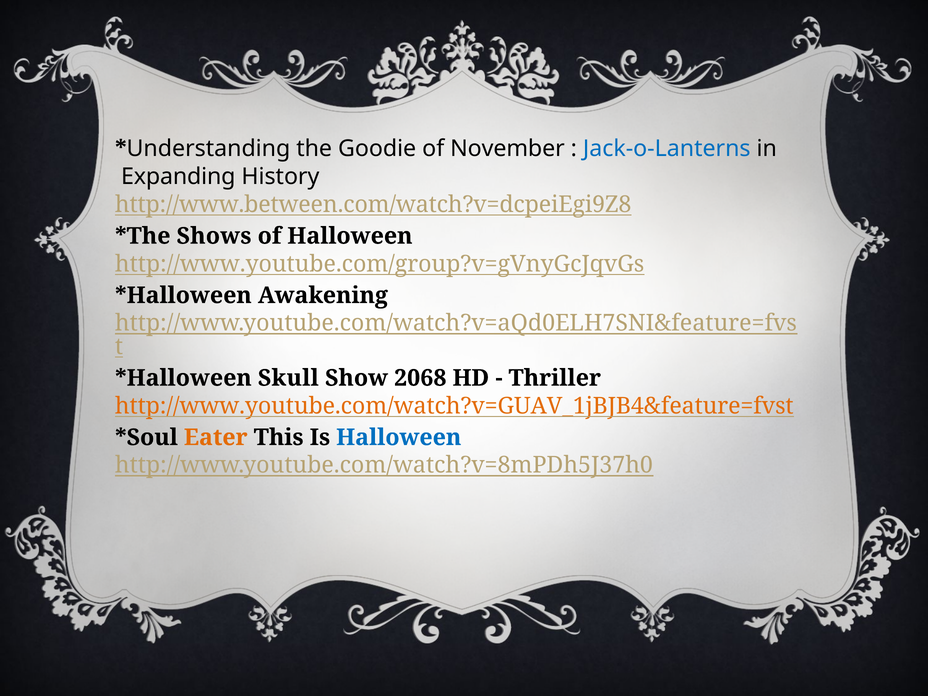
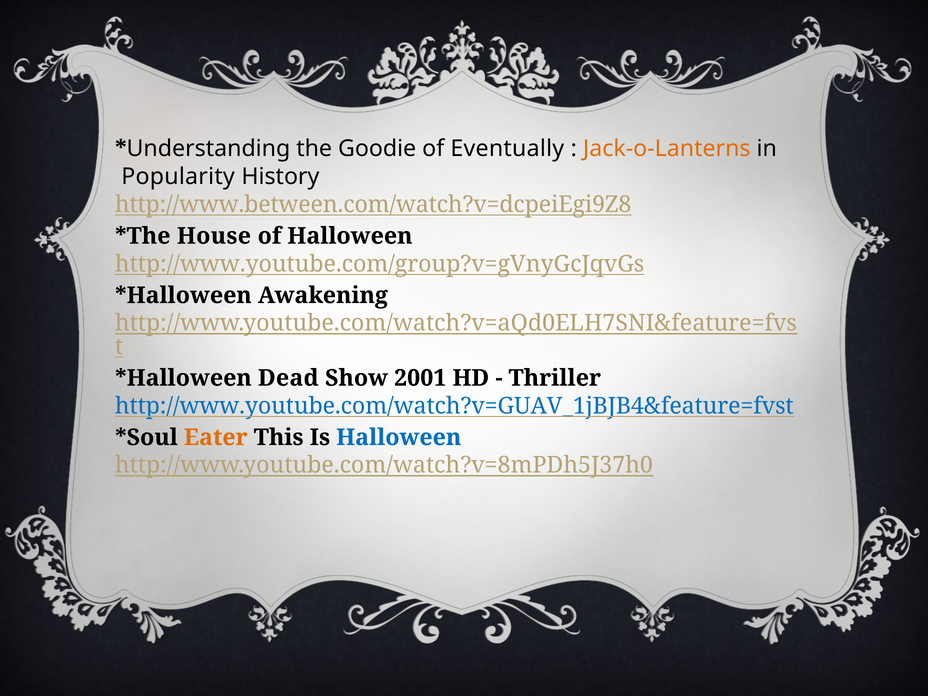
November: November -> Eventually
Jack-o-Lanterns colour: blue -> orange
Expanding: Expanding -> Popularity
Shows: Shows -> House
Skull: Skull -> Dead
2068: 2068 -> 2001
http://www.youtube.com/watch?v=GUAV_1jBJB4&feature=fvst colour: orange -> blue
